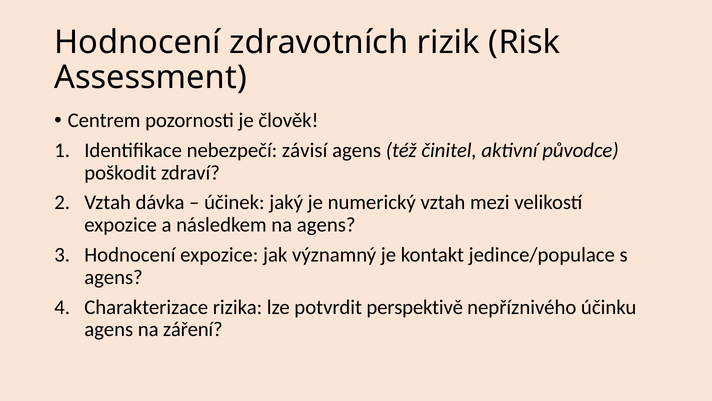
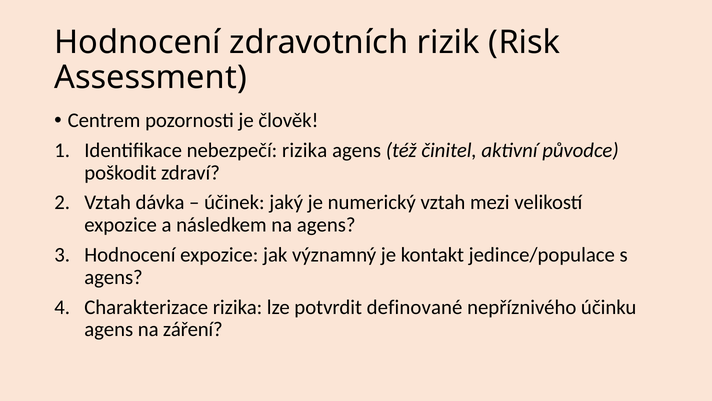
nebezpečí závisí: závisí -> rizika
perspektivě: perspektivě -> definované
